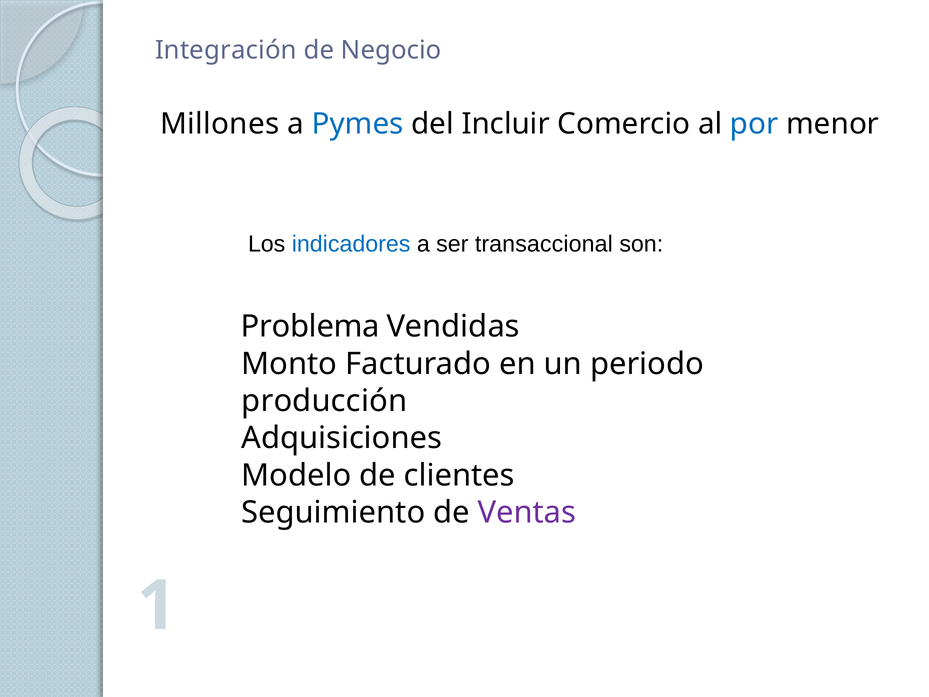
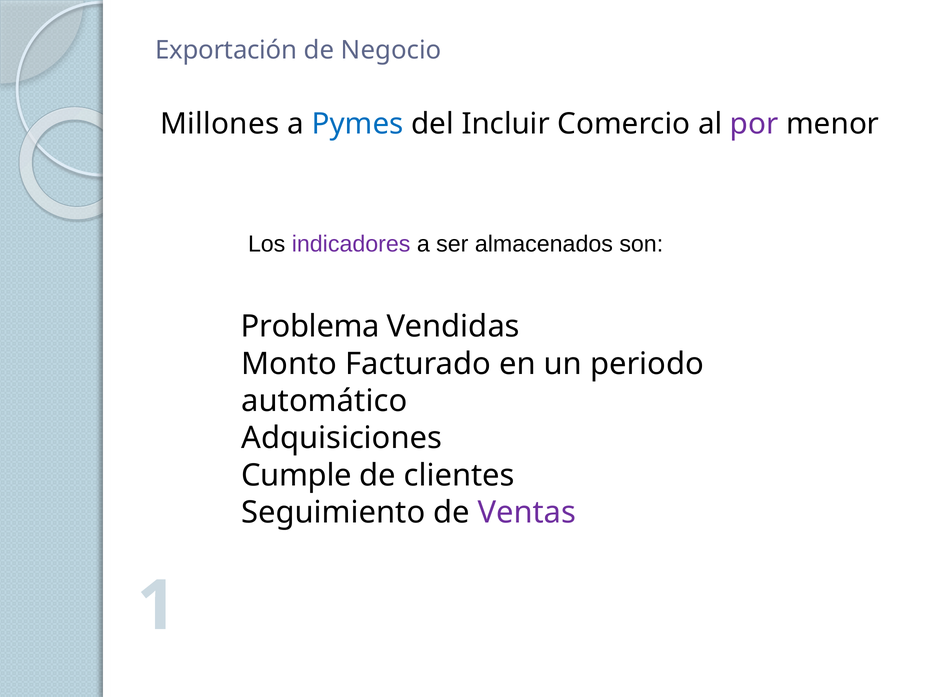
Integración: Integración -> Exportación
por colour: blue -> purple
indicadores colour: blue -> purple
transaccional: transaccional -> almacenados
producción: producción -> automático
Modelo: Modelo -> Cumple
